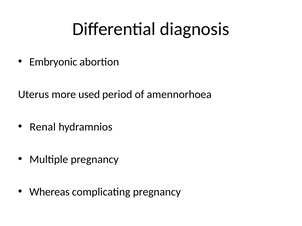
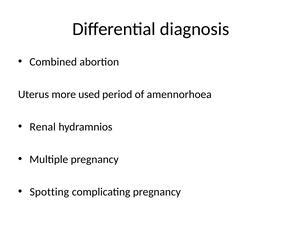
Embryonic: Embryonic -> Combined
Whereas: Whereas -> Spotting
